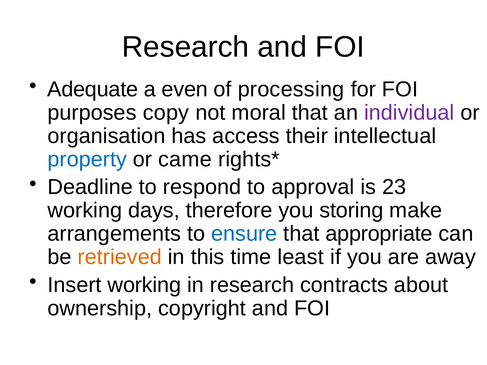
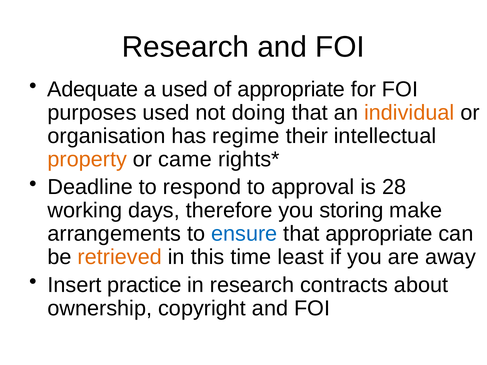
a even: even -> used
of processing: processing -> appropriate
purposes copy: copy -> used
moral: moral -> doing
individual colour: purple -> orange
access: access -> regime
property colour: blue -> orange
23: 23 -> 28
Insert working: working -> practice
